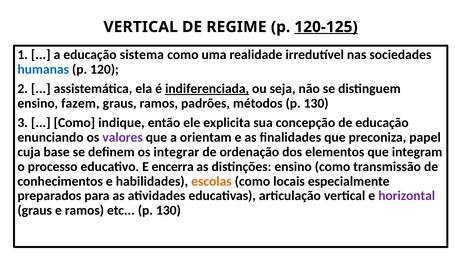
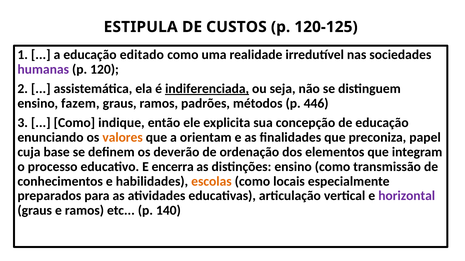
VERTICAL at (141, 27): VERTICAL -> ESTIPULA
REGIME: REGIME -> CUSTOS
120-125 underline: present -> none
sistema: sistema -> editado
humanas colour: blue -> purple
métodos p 130: 130 -> 446
valores colour: purple -> orange
integrar: integrar -> deverão
etc p 130: 130 -> 140
